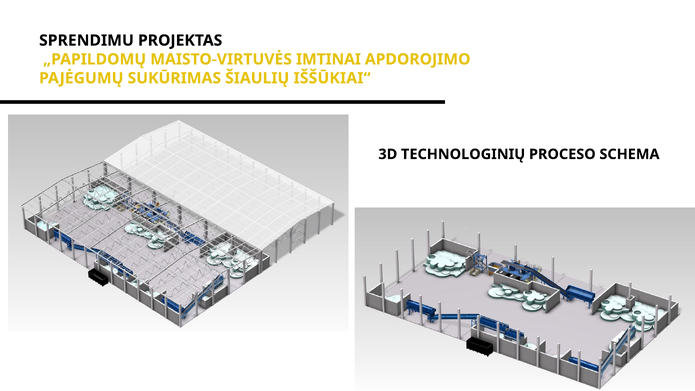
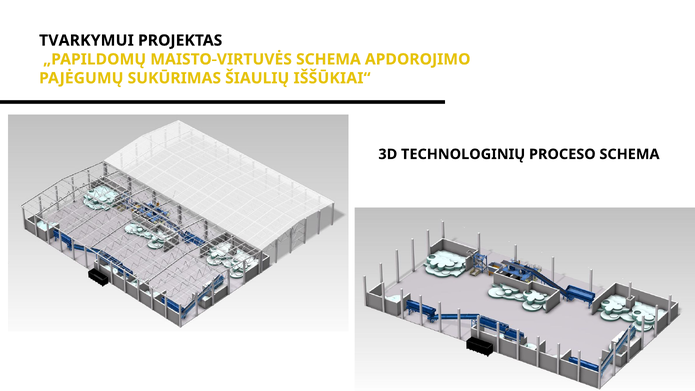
SPRENDIMU: SPRENDIMU -> TVARKYMUI
MAISTO-VIRTUVĖS IMTINAI: IMTINAI -> SCHEMA
